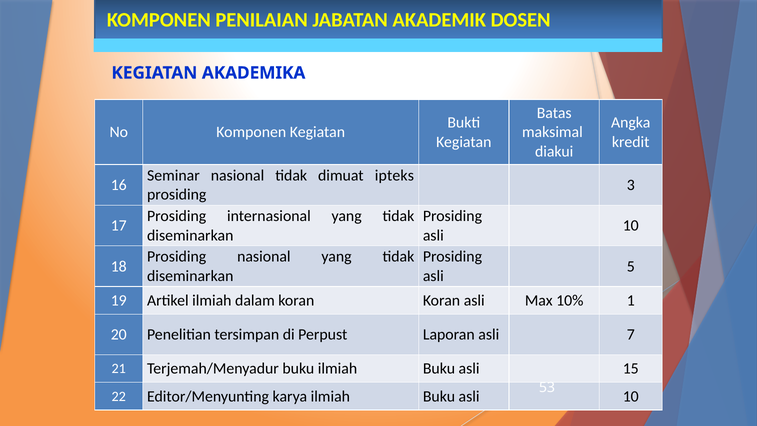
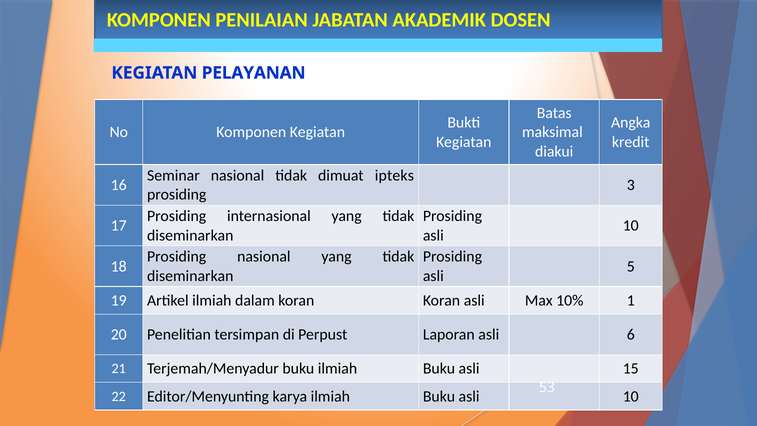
AKADEMIKA: AKADEMIKA -> PELAYANAN
7: 7 -> 6
